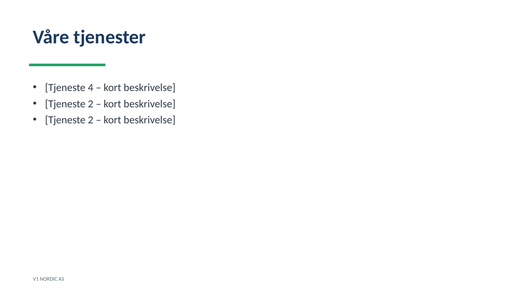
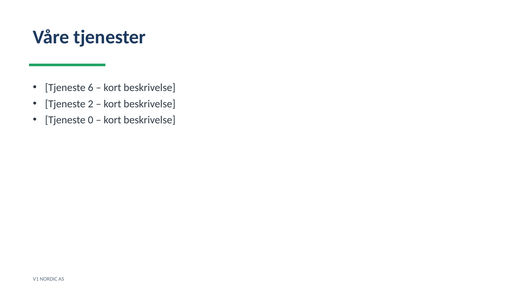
4: 4 -> 6
2 at (91, 120): 2 -> 0
